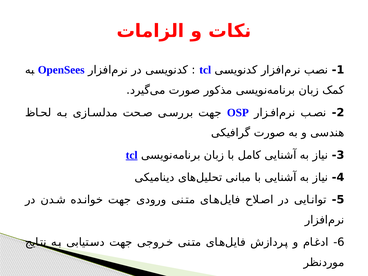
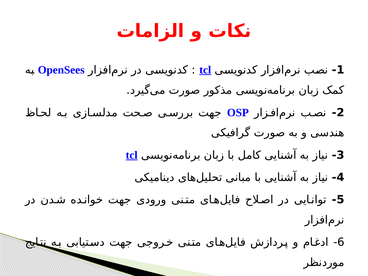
tcl at (205, 70) underline: none -> present
